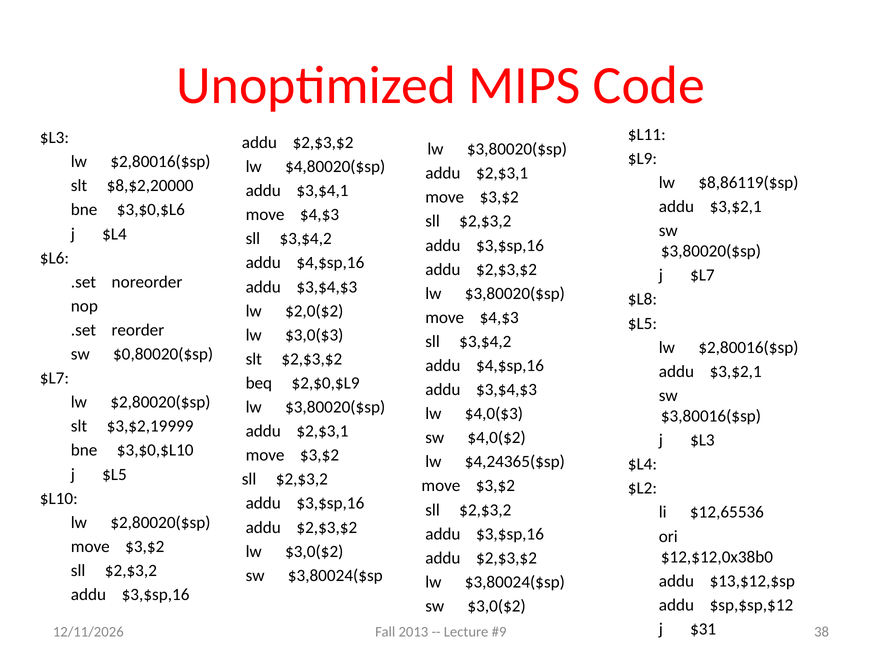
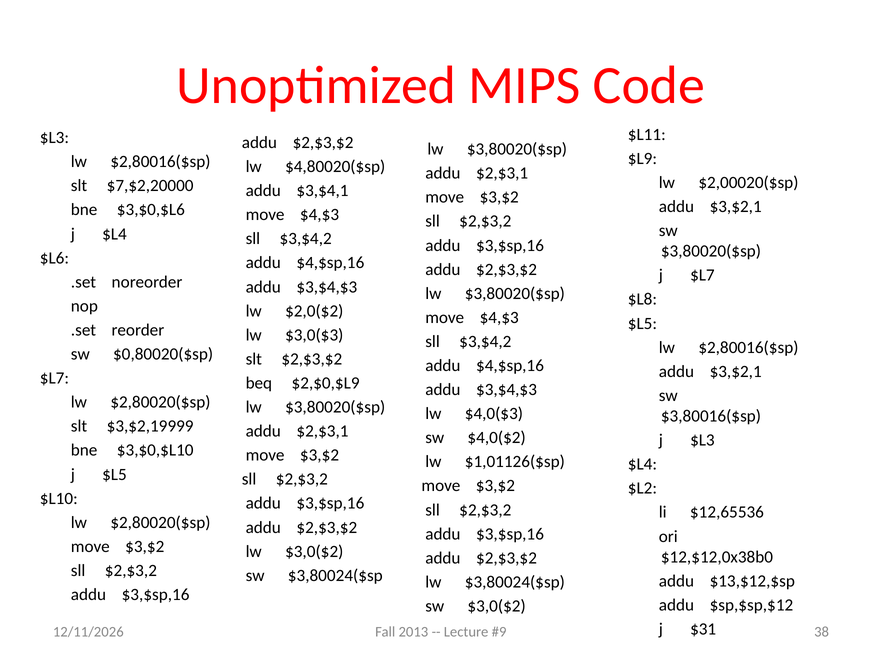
$8,86119($sp: $8,86119($sp -> $2,00020($sp
$8,$2,20000: $8,$2,20000 -> $7,$2,20000
$4,24365($sp: $4,24365($sp -> $1,01126($sp
